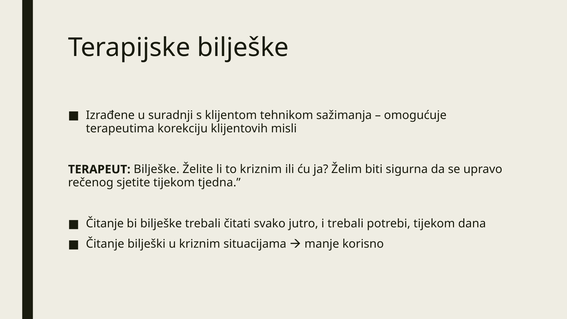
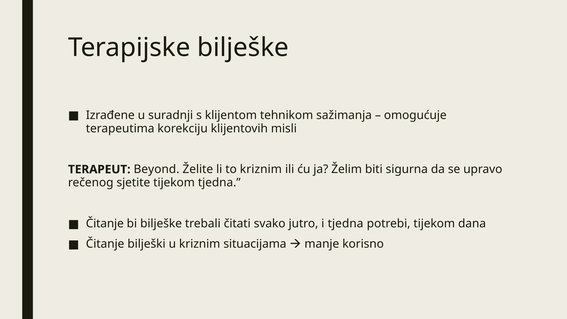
TERAPEUT Bilješke: Bilješke -> Beyond
i trebali: trebali -> tjedna
